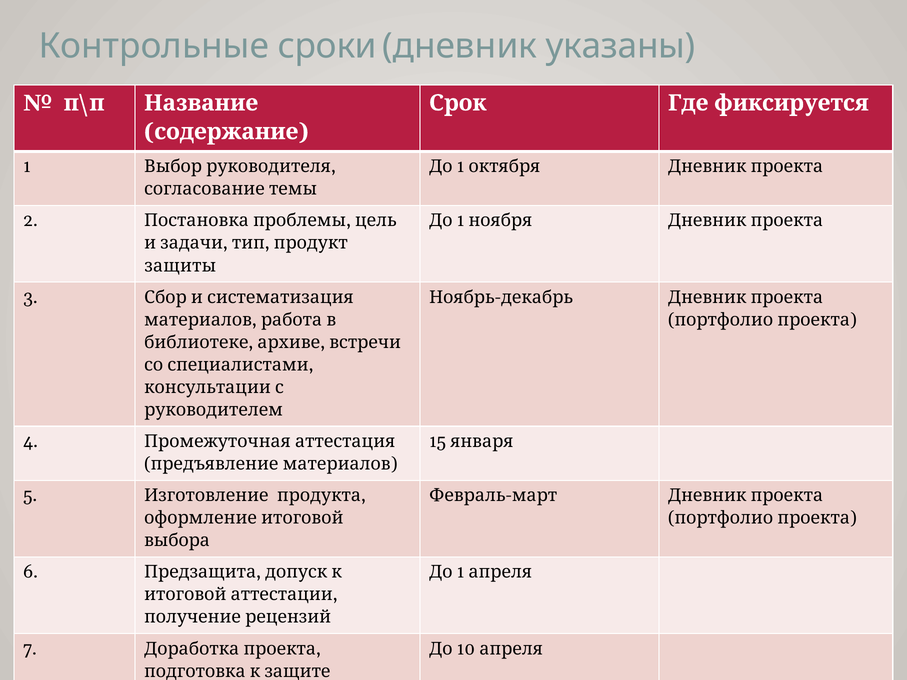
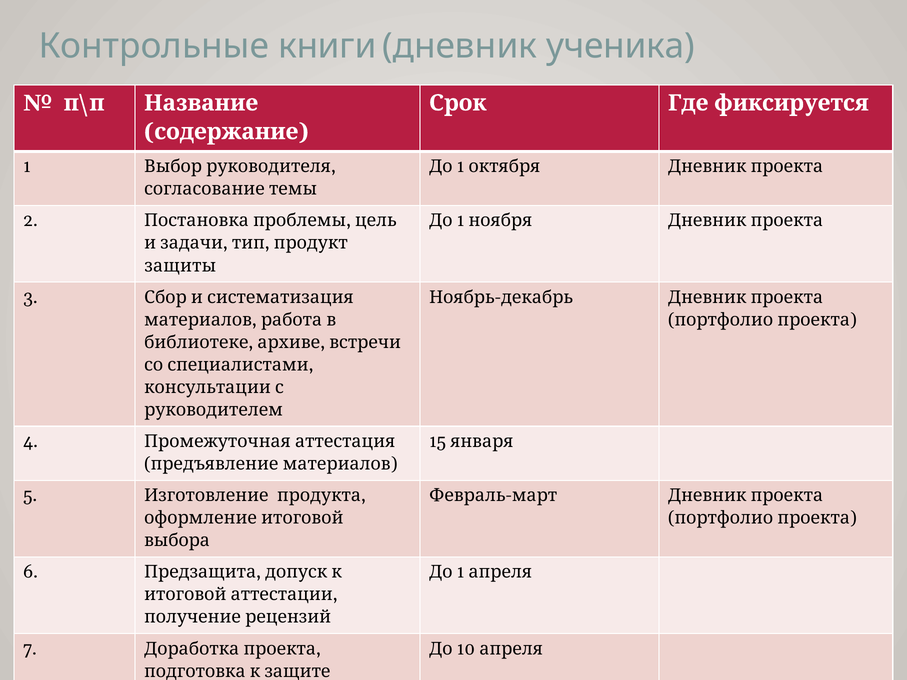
сроки: сроки -> книги
указаны: указаны -> ученика
